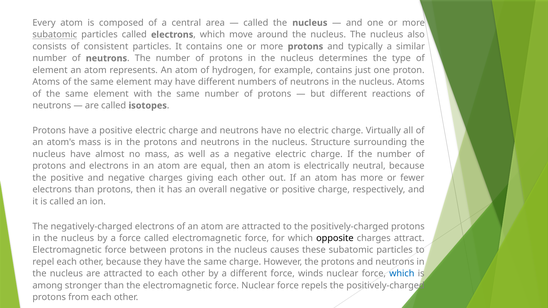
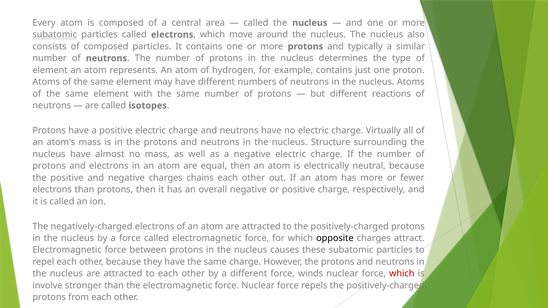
of consistent: consistent -> composed
giving: giving -> chains
which at (402, 274) colour: blue -> red
among: among -> involve
